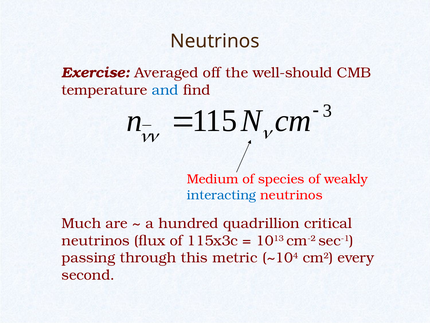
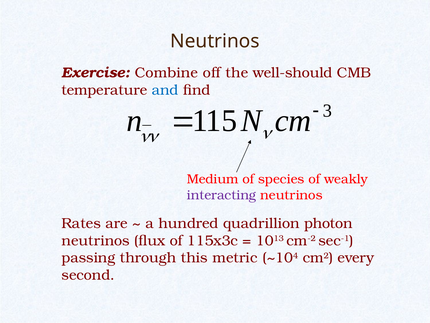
Averaged: Averaged -> Combine
interacting colour: blue -> purple
Much: Much -> Rates
critical: critical -> photon
